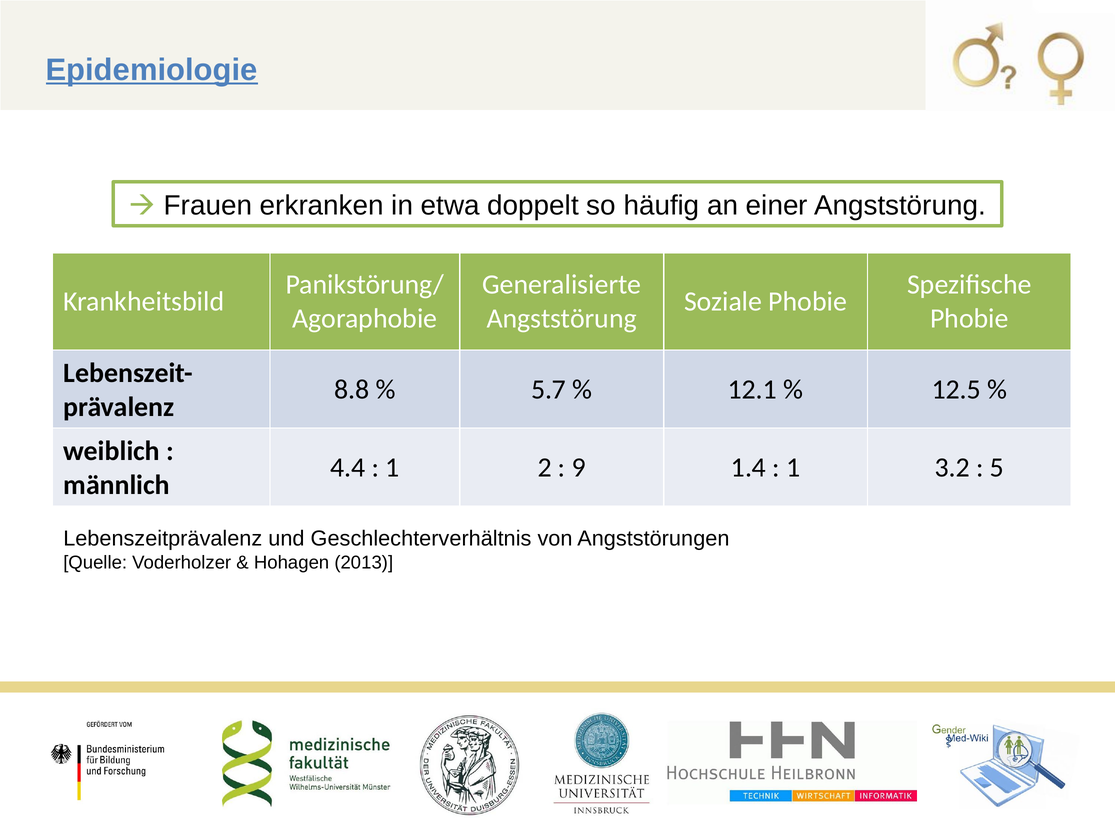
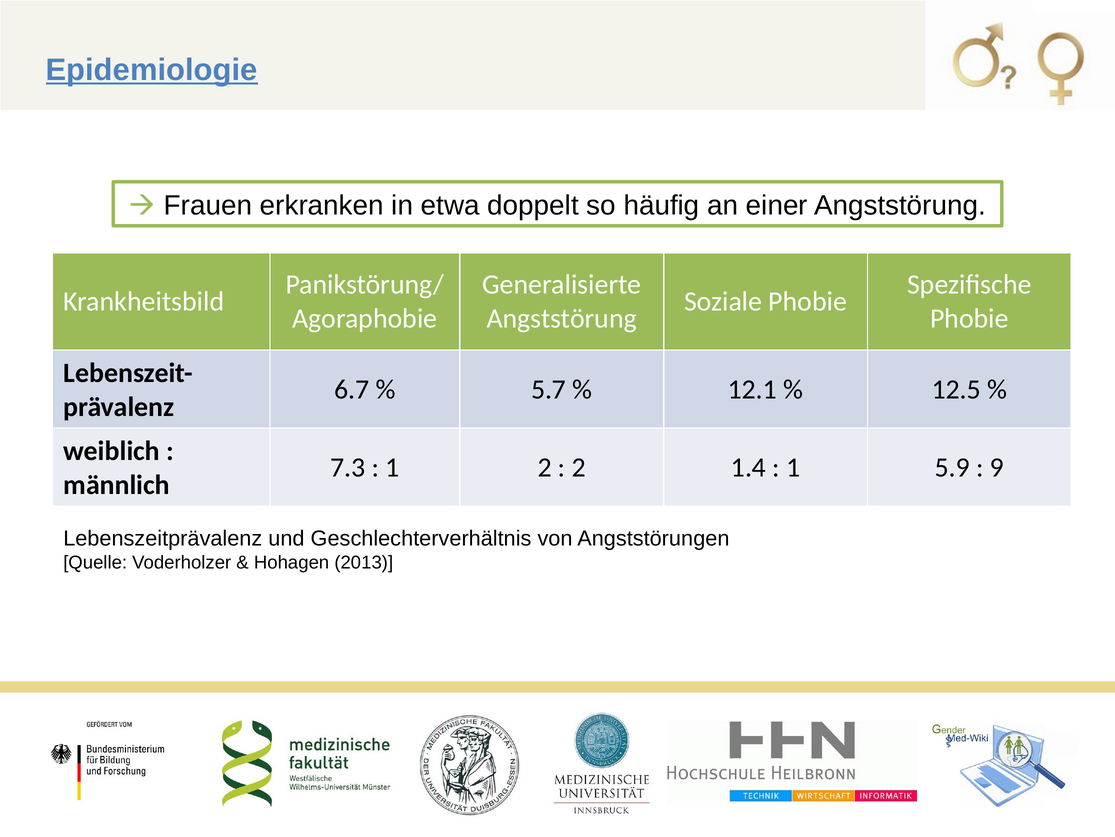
8.8: 8.8 -> 6.7
4.4: 4.4 -> 7.3
9 at (579, 467): 9 -> 2
3.2: 3.2 -> 5.9
5: 5 -> 9
